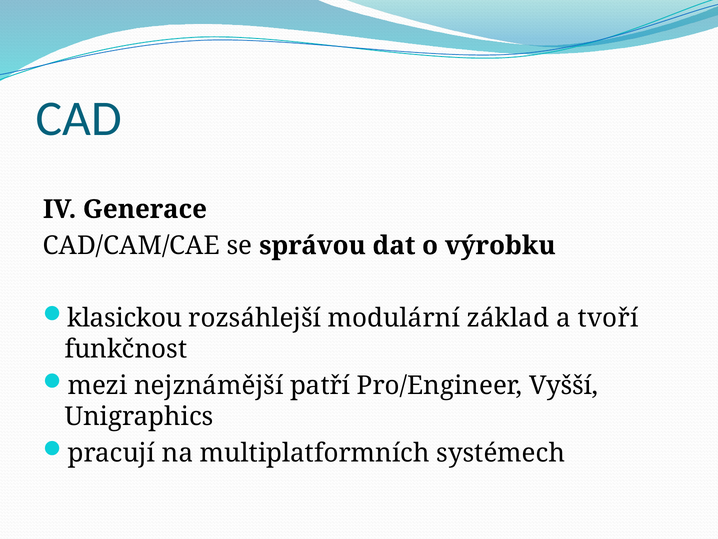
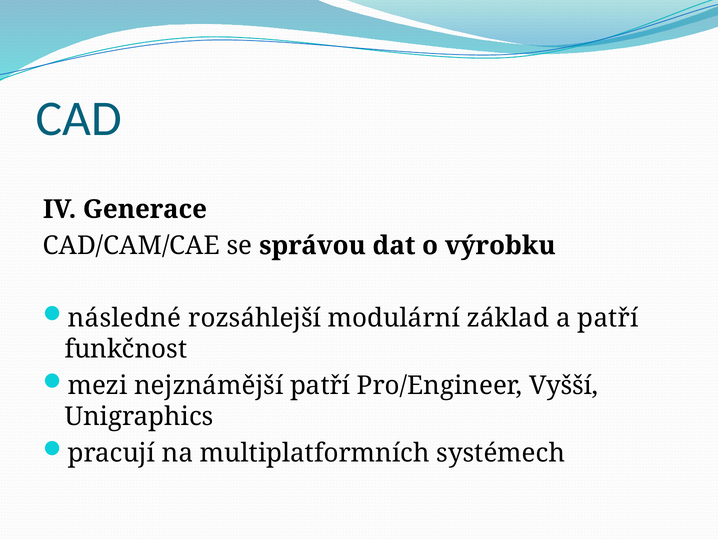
klasickou: klasickou -> následné
a tvoří: tvoří -> patří
